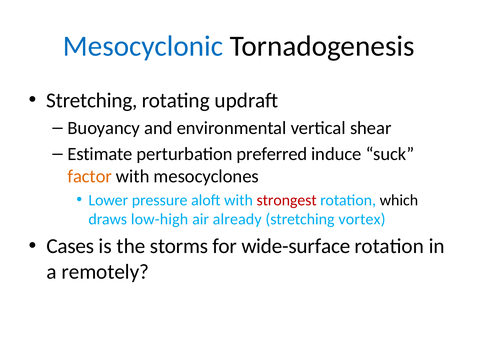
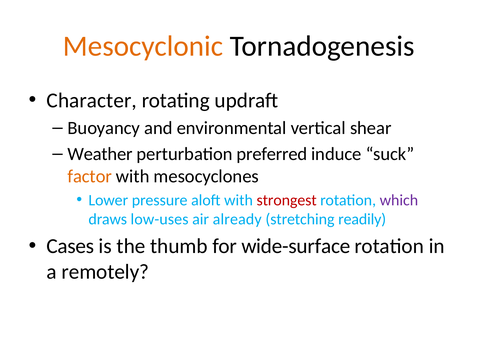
Mesocyclonic colour: blue -> orange
Stretching at (92, 100): Stretching -> Character
Estimate: Estimate -> Weather
which colour: black -> purple
low-high: low-high -> low-uses
vortex: vortex -> readily
storms: storms -> thumb
